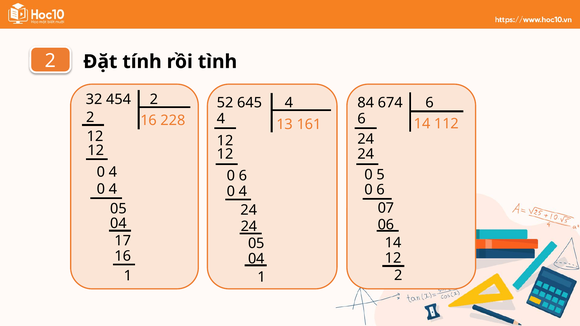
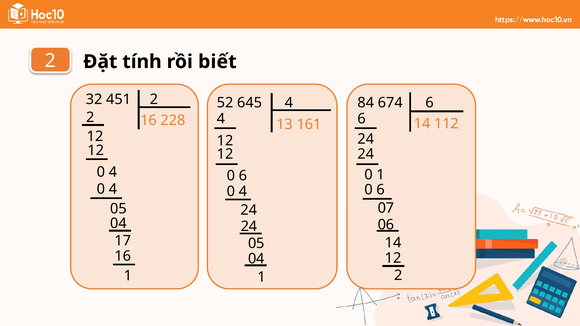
tình: tình -> biết
454: 454 -> 451
0 5: 5 -> 1
